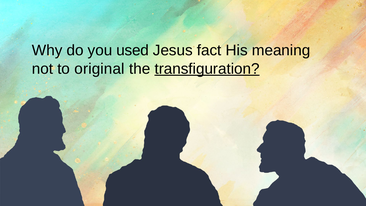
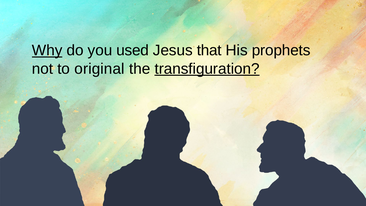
Why underline: none -> present
fact: fact -> that
meaning: meaning -> prophets
